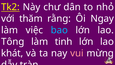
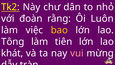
thăm: thăm -> đoàn
Ngay: Ngay -> Luôn
bao colour: light blue -> yellow
tinh: tinh -> tiên
